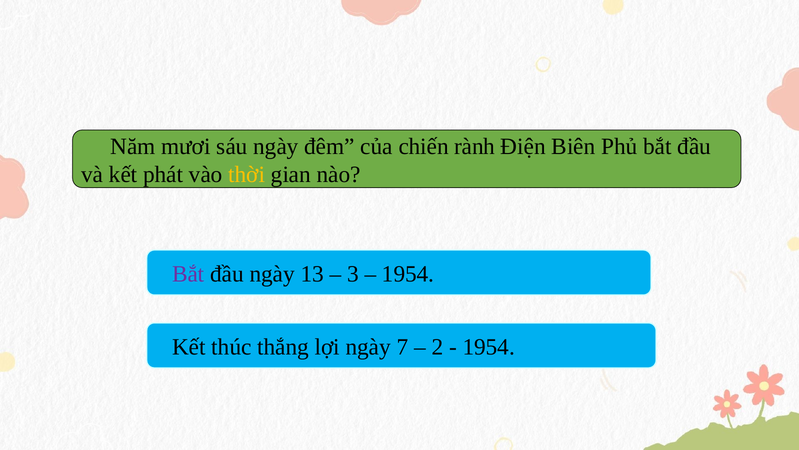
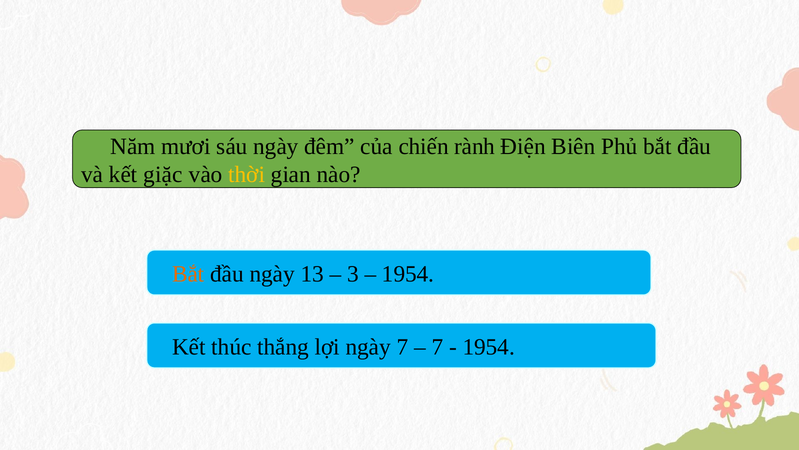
phát: phát -> giặc
Bắt at (188, 274) colour: purple -> orange
2 at (437, 347): 2 -> 7
